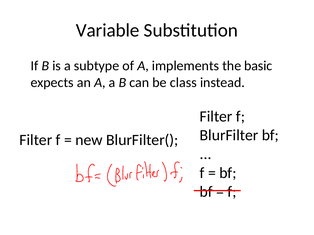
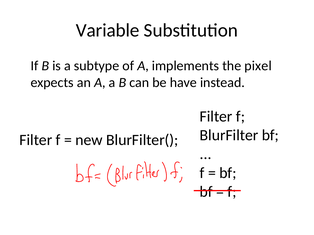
basic: basic -> pixel
class: class -> have
